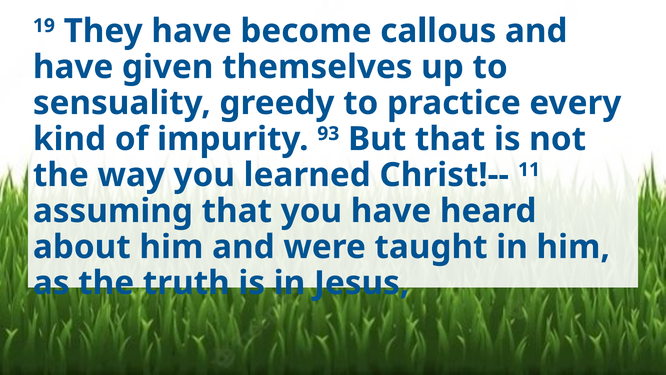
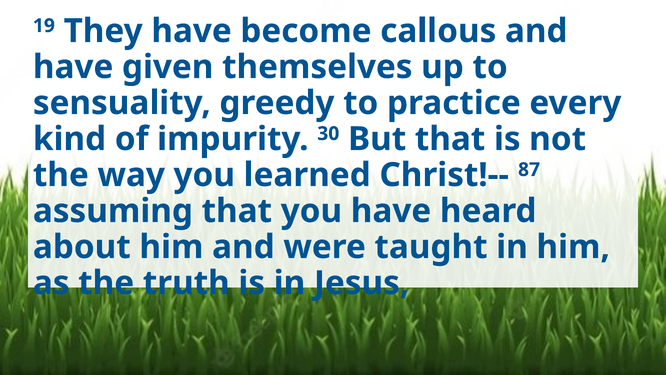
93: 93 -> 30
11: 11 -> 87
